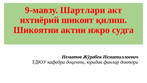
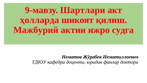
ихтиёрий: ихтиёрий -> ҳолларда
Шикоятни: Шикоятни -> Мажбурий
